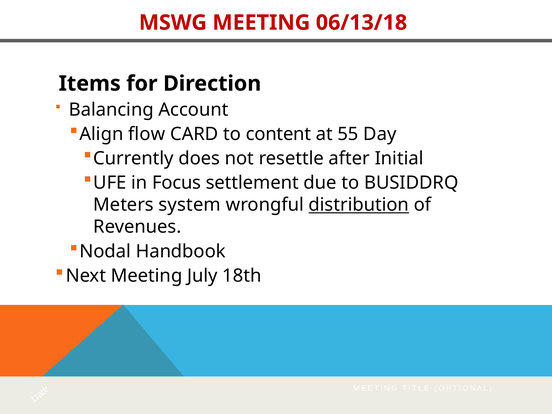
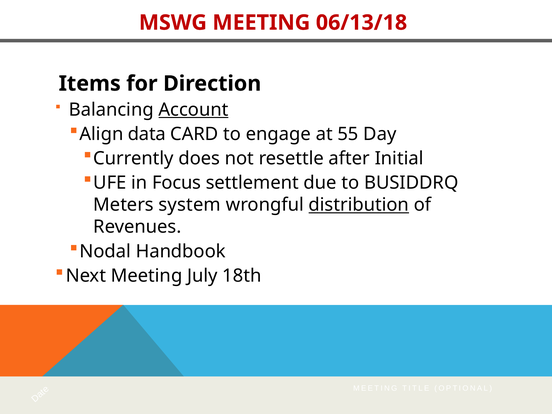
Account underline: none -> present
flow: flow -> data
content: content -> engage
